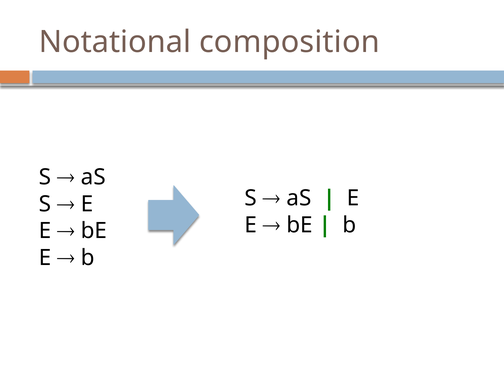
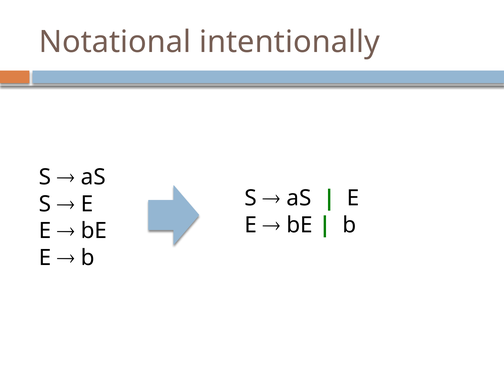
composition: composition -> intentionally
